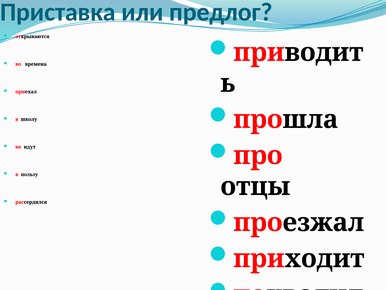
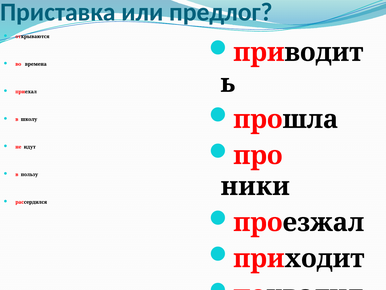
отцы: отцы -> ники
